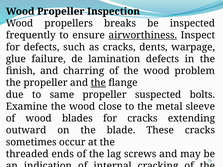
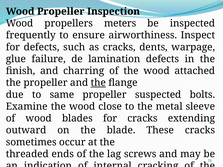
breaks: breaks -> meters
airworthiness underline: present -> none
problem: problem -> attached
